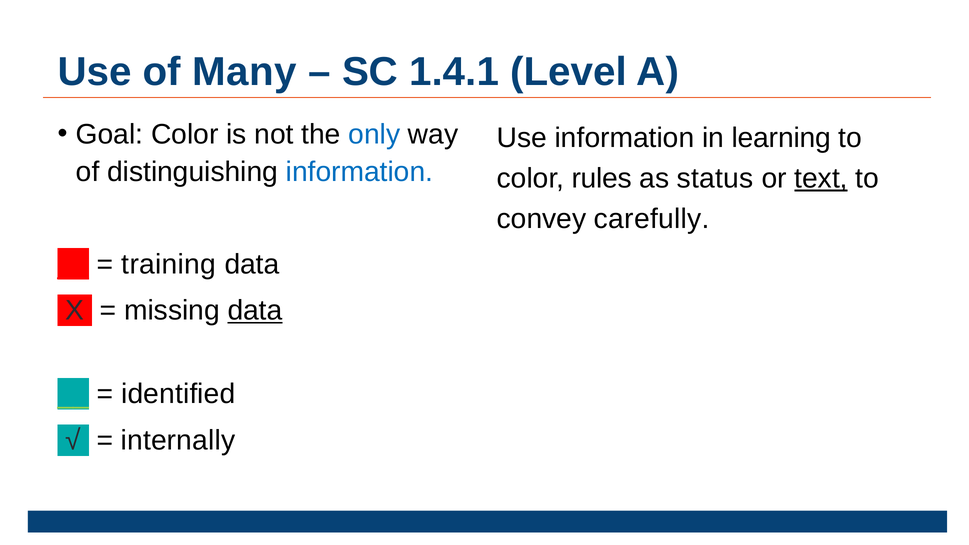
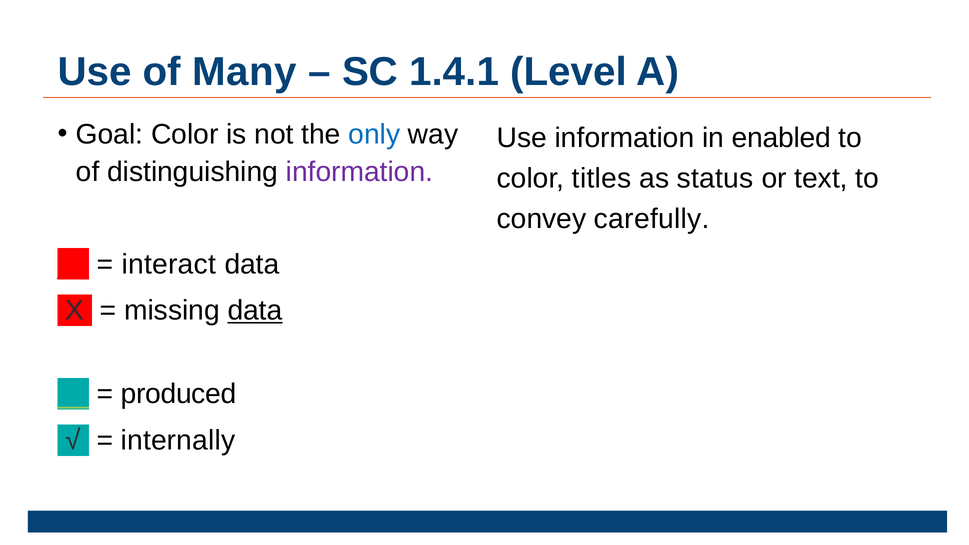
learning: learning -> enabled
information at (360, 172) colour: blue -> purple
rules: rules -> titles
text underline: present -> none
training: training -> interact
identified: identified -> produced
